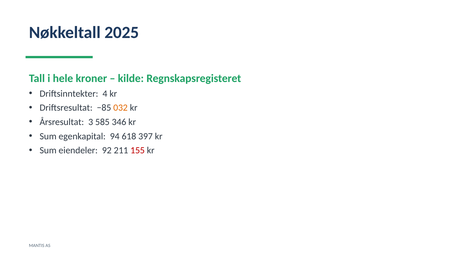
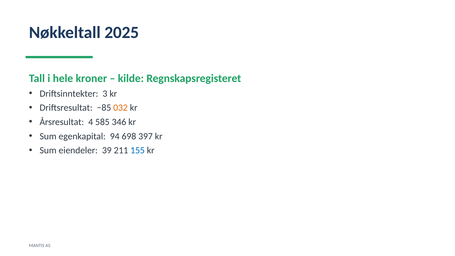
4: 4 -> 3
3: 3 -> 4
618: 618 -> 698
92: 92 -> 39
155 colour: red -> blue
